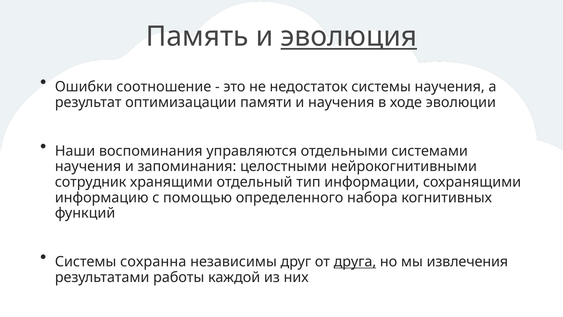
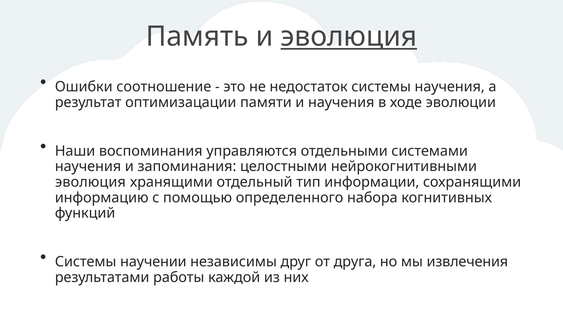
сотрудник at (91, 182): сотрудник -> эволюция
сохранна: сохранна -> научении
друга underline: present -> none
